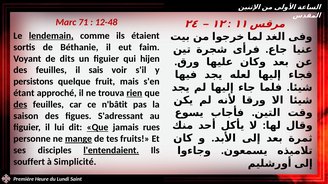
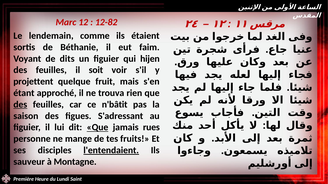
71: 71 -> 12
12-48: 12-48 -> 12-82
lendemain underline: present -> none
sais: sais -> soit
persistons: persistons -> projettent
rien underline: present -> none
mange underline: present -> none
souffert: souffert -> sauveur
Simplicité: Simplicité -> Montagne
